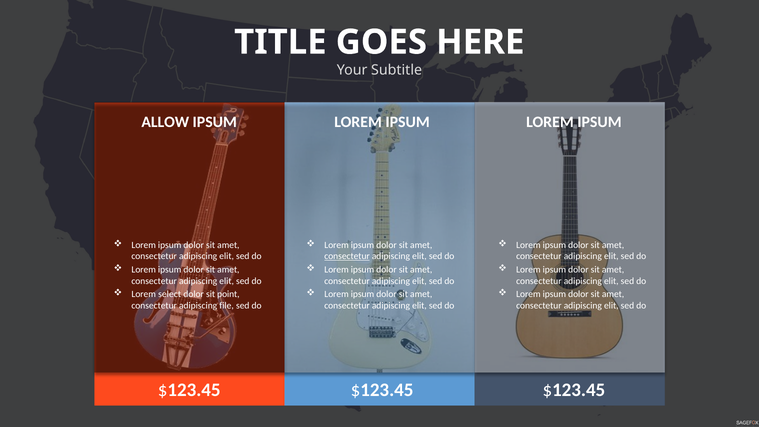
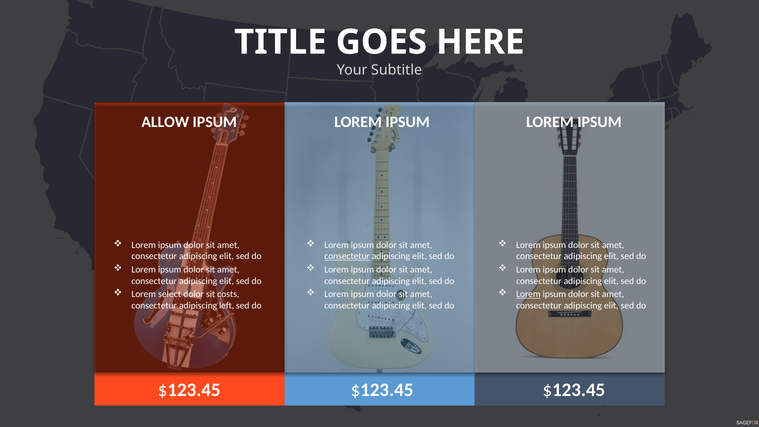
point: point -> costs
Lorem at (528, 294) underline: none -> present
file: file -> left
